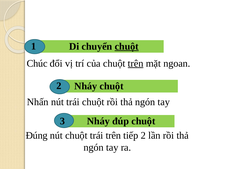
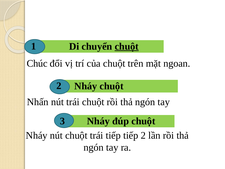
trên at (136, 63) underline: present -> none
Đúng at (37, 135): Đúng -> Nháy
trái trên: trên -> tiếp
